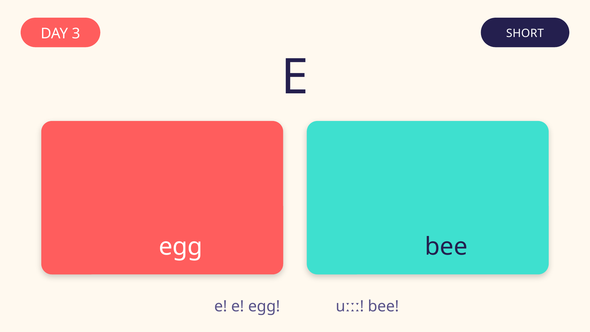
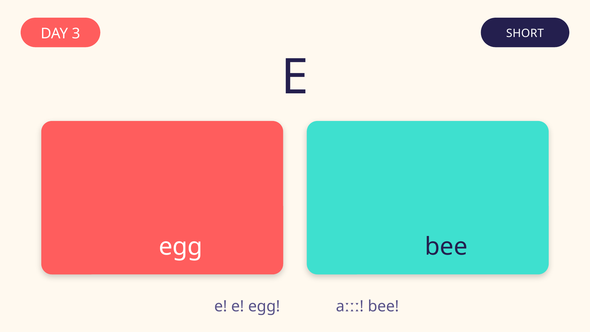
uːːː: uːːː -> aːːː
